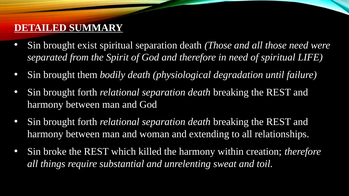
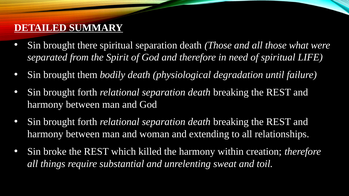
exist: exist -> there
those need: need -> what
